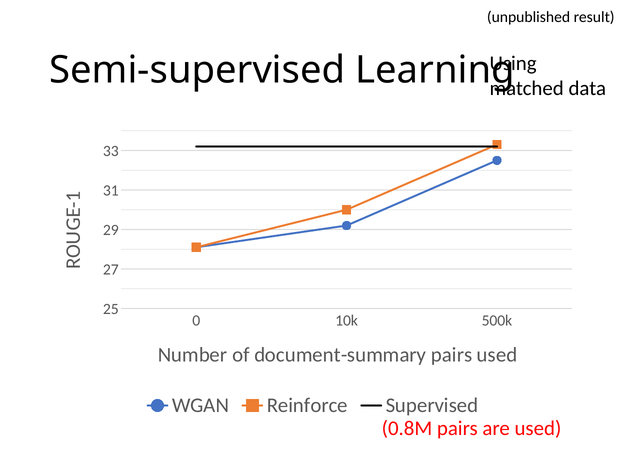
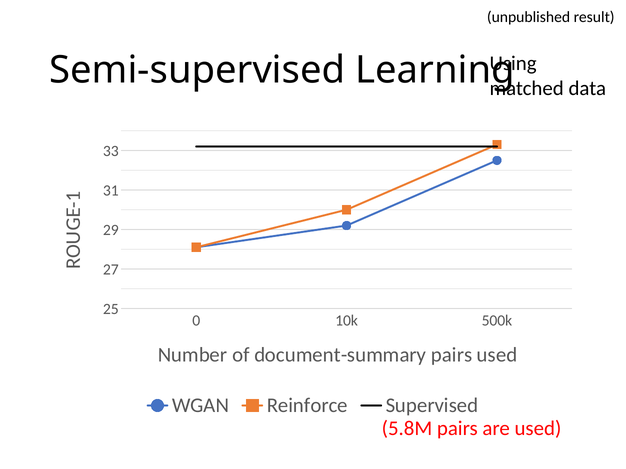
0.8M: 0.8M -> 5.8M
